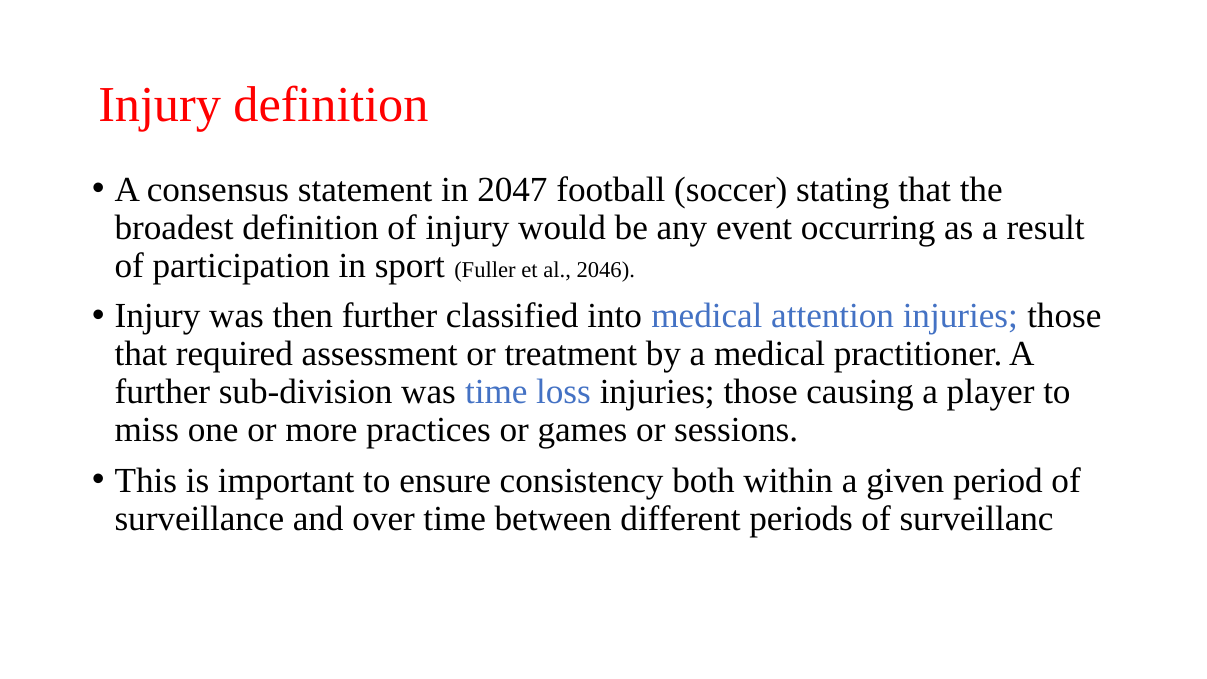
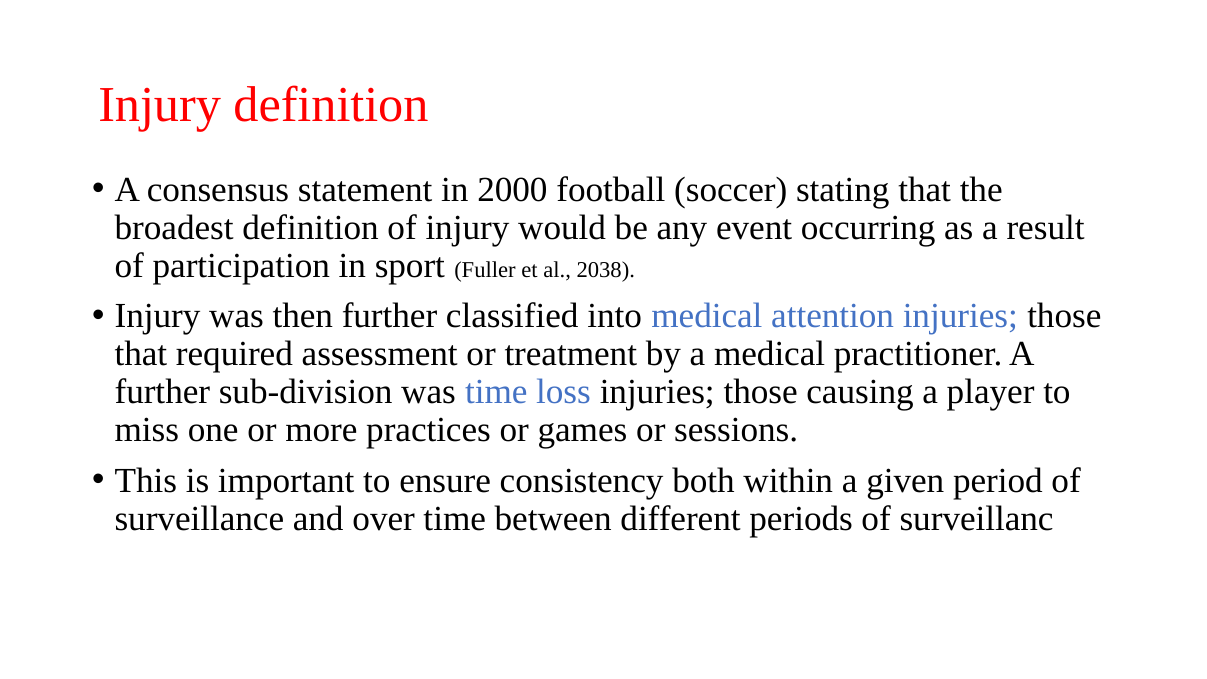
2047: 2047 -> 2000
2046: 2046 -> 2038
